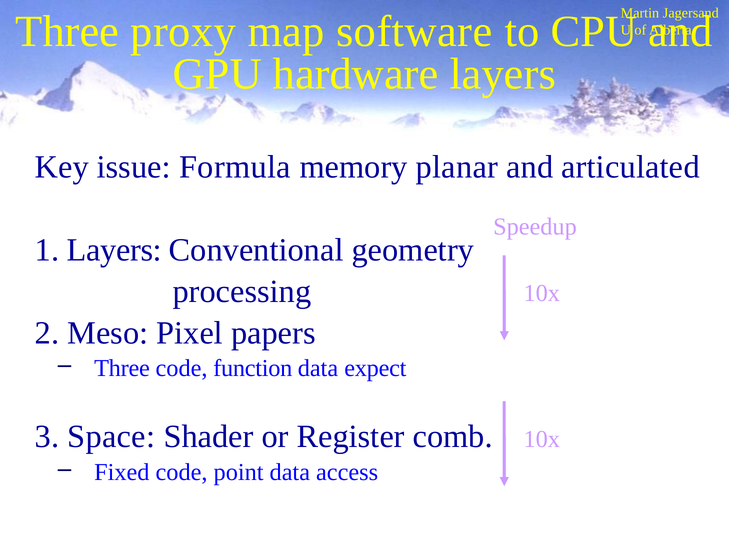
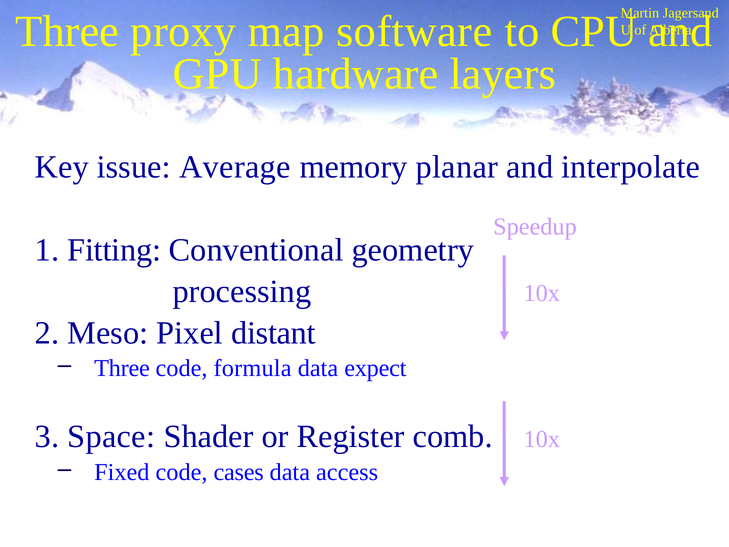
Formula: Formula -> Average
articulated: articulated -> interpolate
1 Layers: Layers -> Fitting
papers: papers -> distant
function: function -> formula
point: point -> cases
